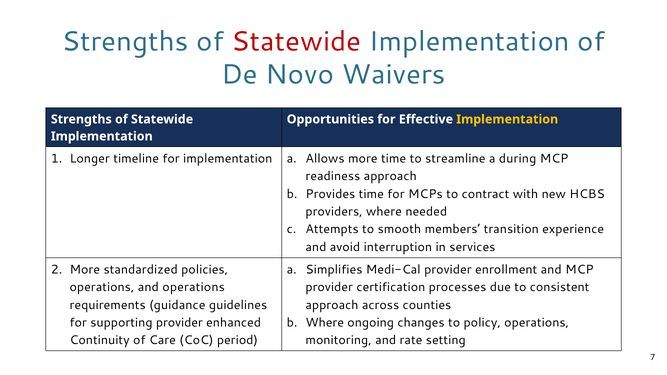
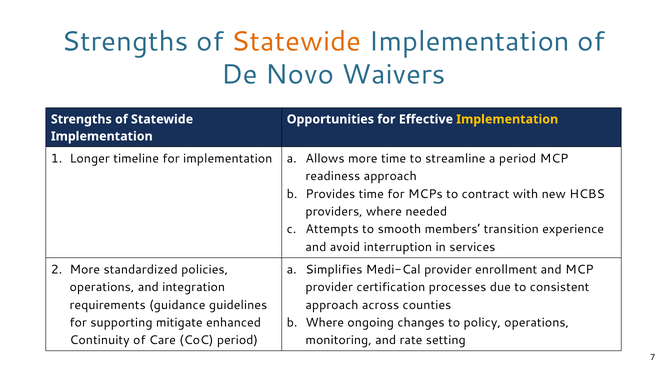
Statewide at (296, 41) colour: red -> orange
a during: during -> period
and operations: operations -> integration
supporting provider: provider -> mitigate
